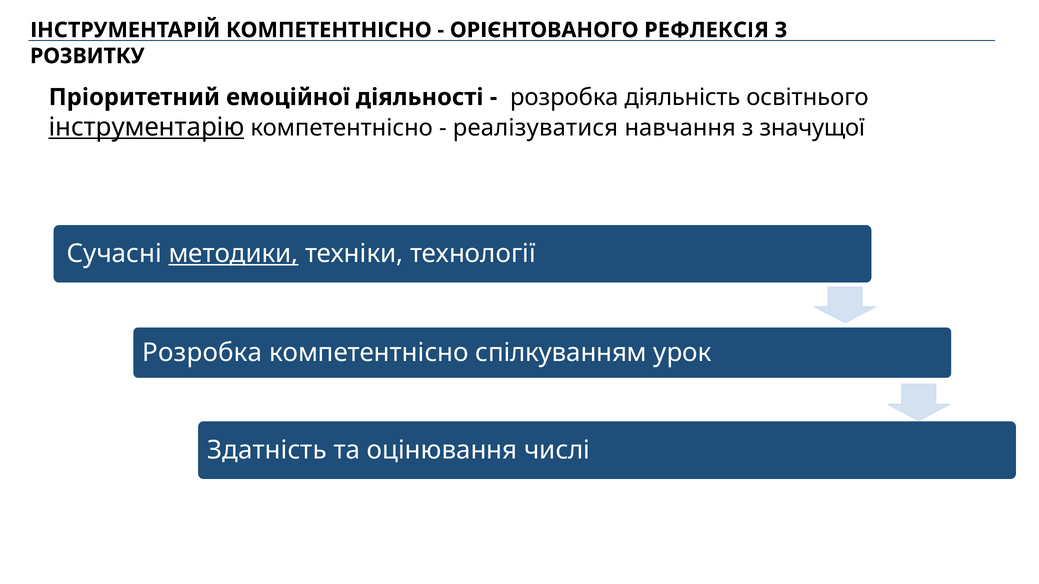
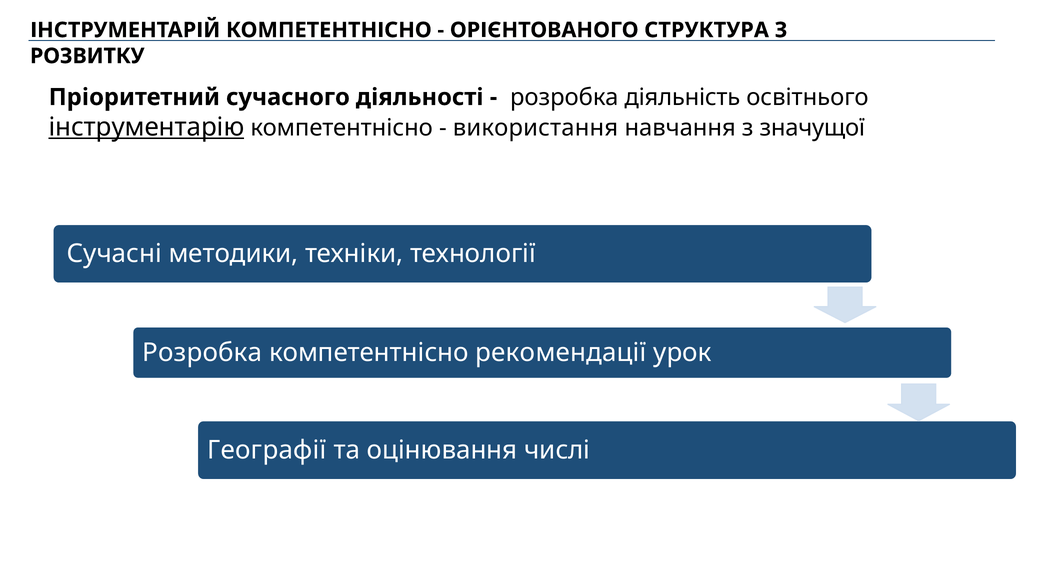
РЕФЛЕКСІЯ: РЕФЛЕКСІЯ -> СТРУКТУРА
емоційної: емоційної -> сучасного
реалізуватися: реалізуватися -> використання
методики underline: present -> none
спілкуванням: спілкуванням -> рекомендації
Здатність: Здатність -> Географії
